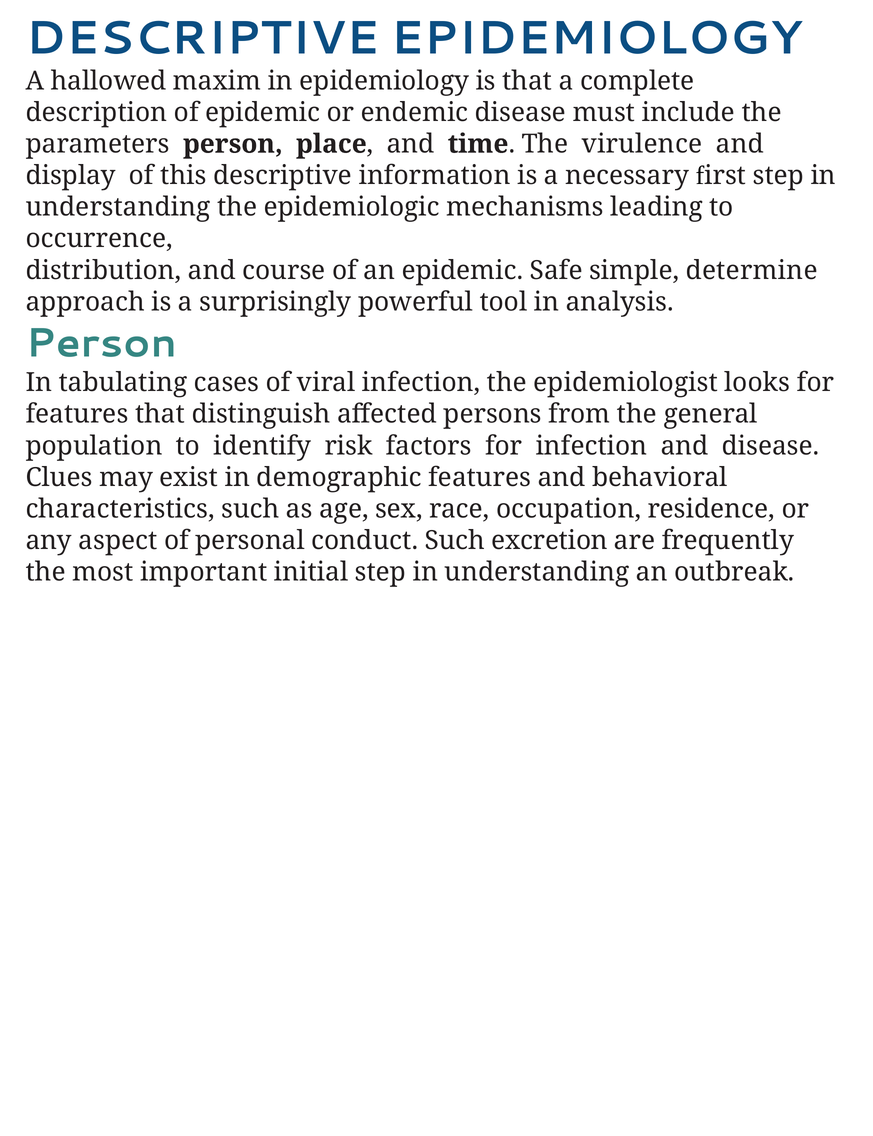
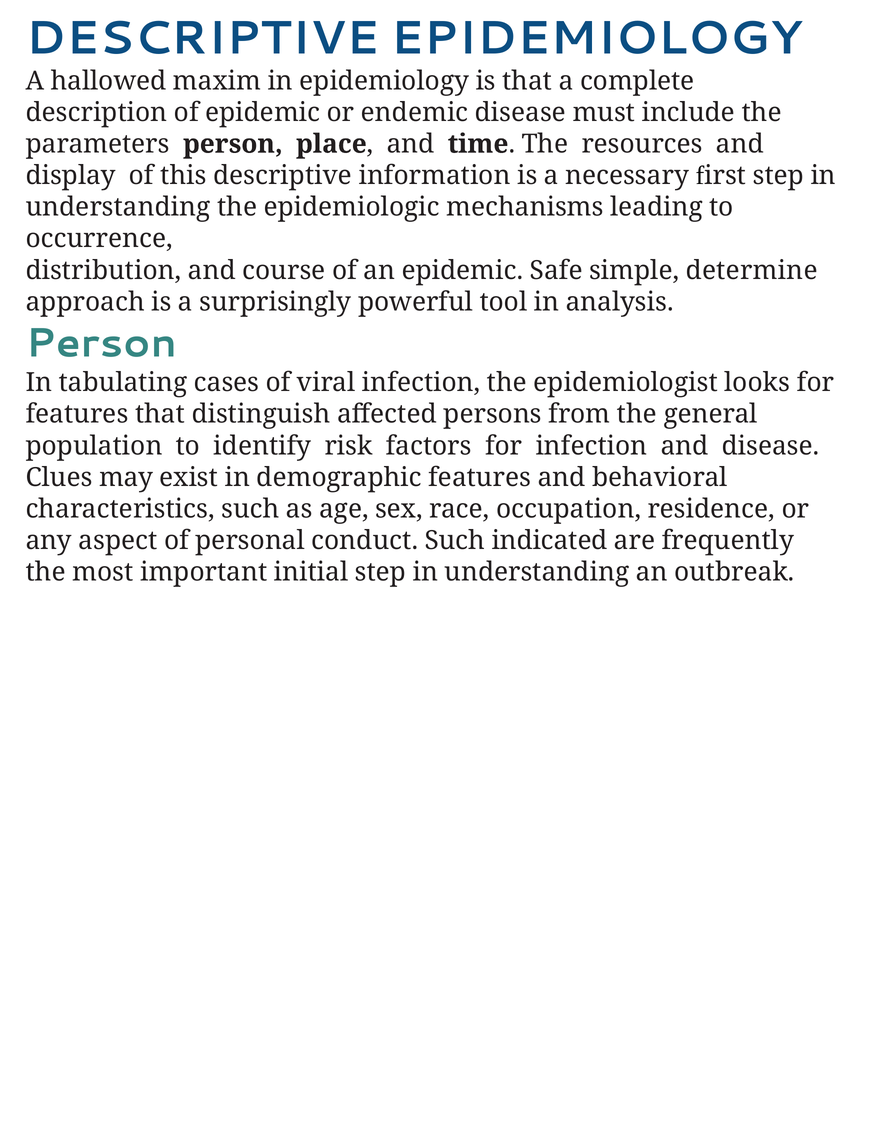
virulence: virulence -> resources
excretion: excretion -> indicated
